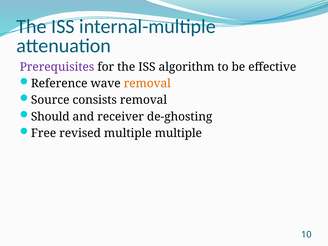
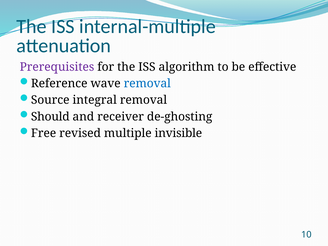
removal at (147, 84) colour: orange -> blue
consists: consists -> integral
multiple multiple: multiple -> invisible
